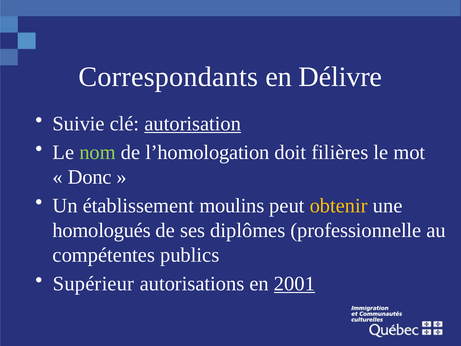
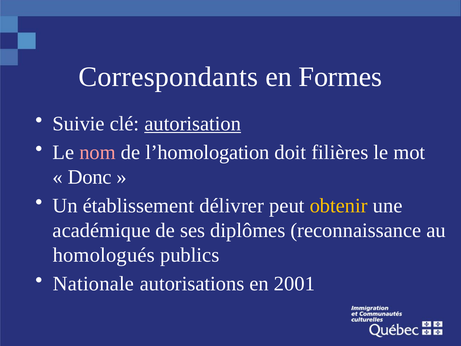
Délivre: Délivre -> Formes
nom colour: light green -> pink
moulins: moulins -> délivrer
homologués: homologués -> académique
professionnelle: professionnelle -> reconnaissance
compétentes: compétentes -> homologués
Supérieur: Supérieur -> Nationale
2001 underline: present -> none
